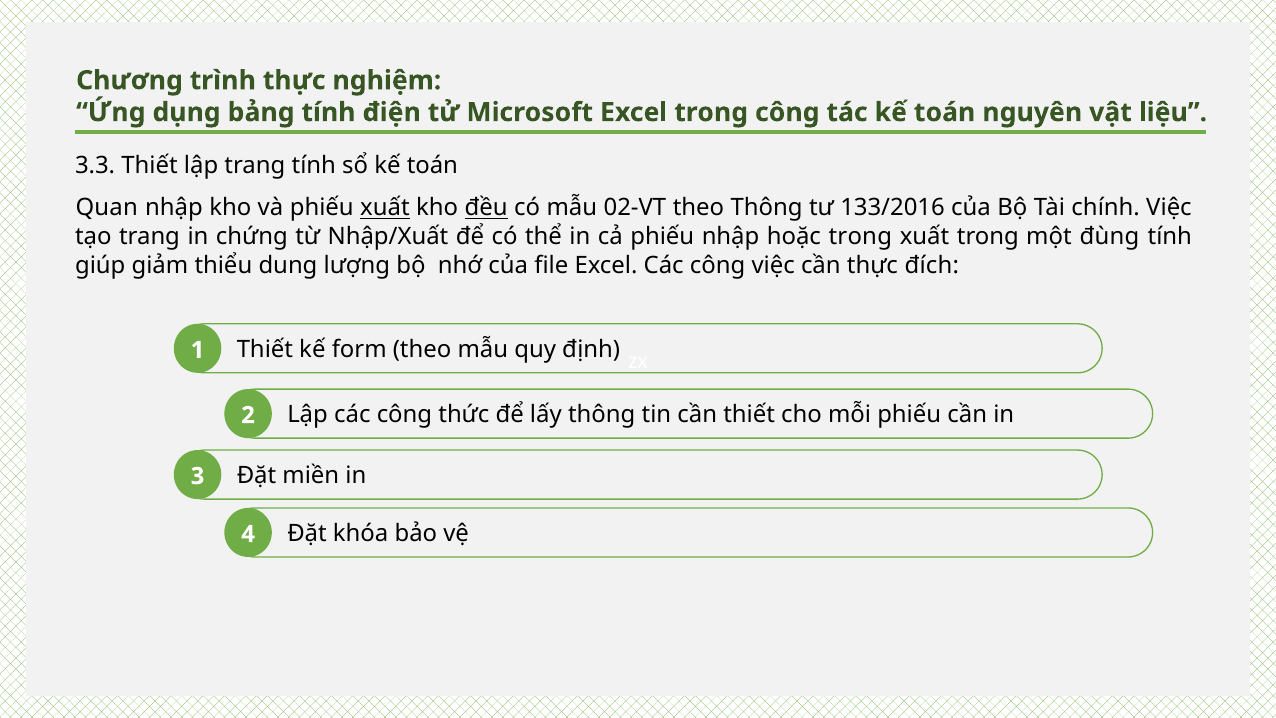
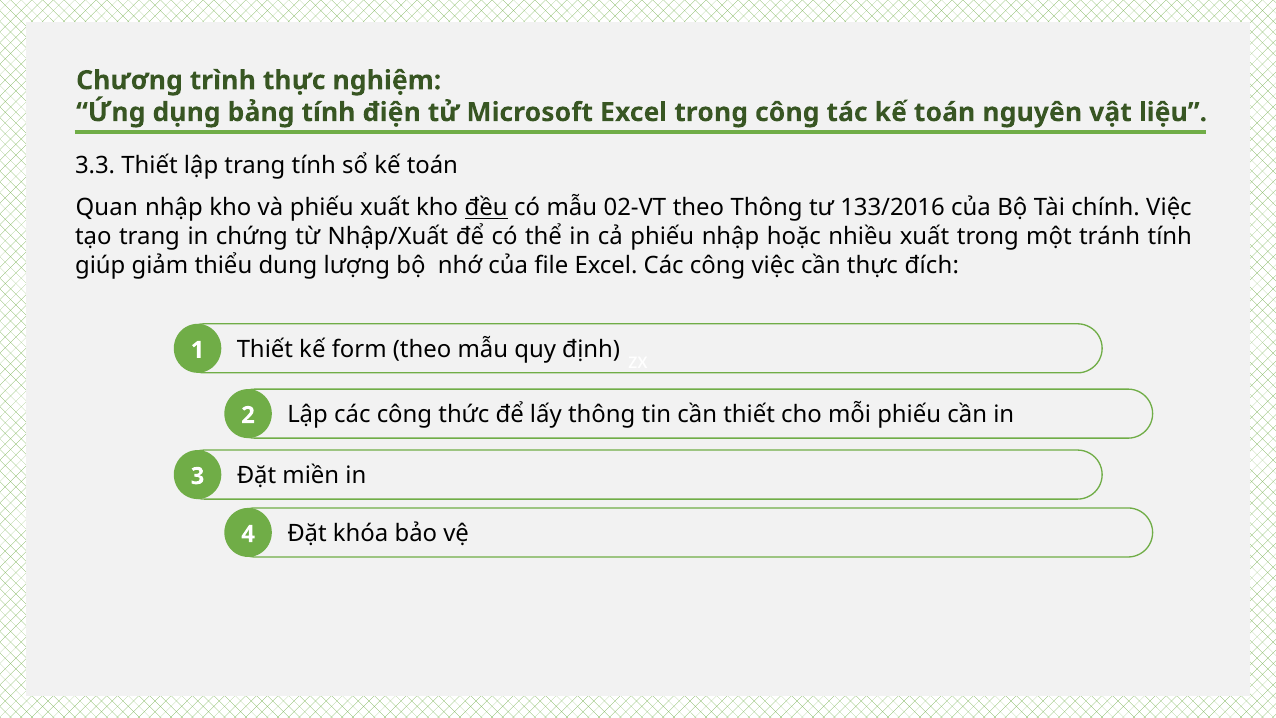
xuất at (385, 208) underline: present -> none
hoặc trong: trong -> nhiều
đùng: đùng -> tránh
